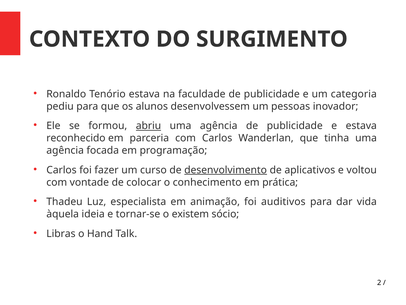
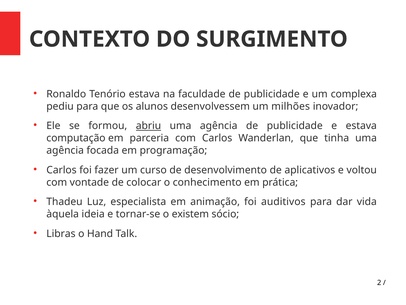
categoria: categoria -> complexa
pessoas: pessoas -> milhões
reconhecido: reconhecido -> computação
desenvolvimento underline: present -> none
